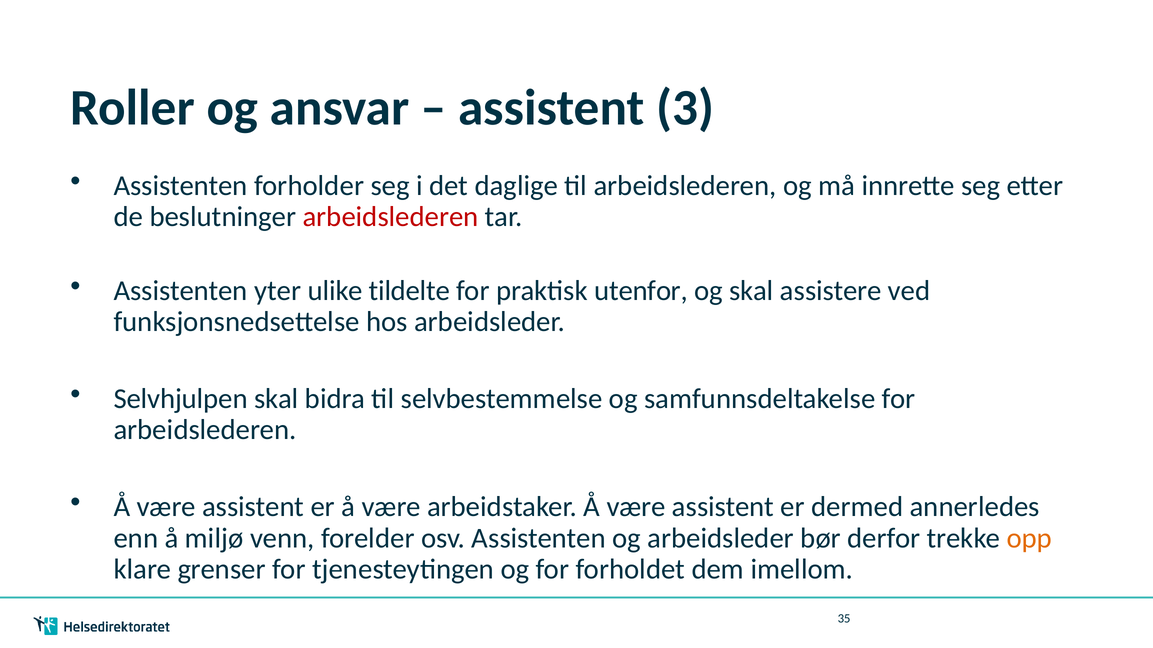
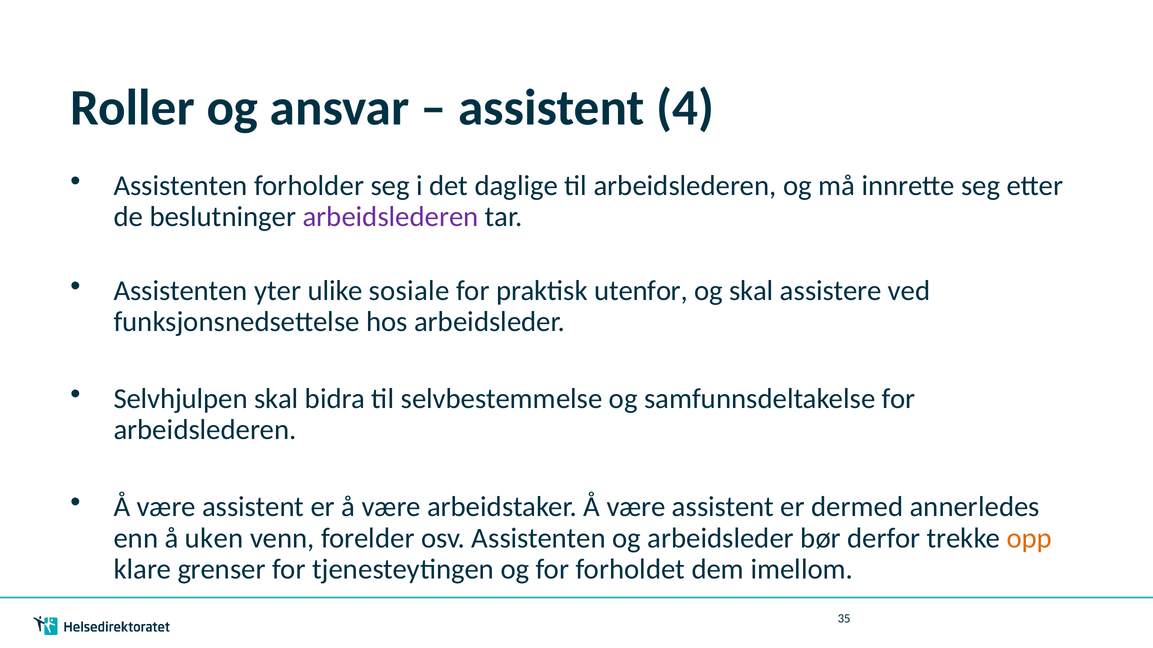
3: 3 -> 4
arbeidslederen at (391, 217) colour: red -> purple
tildelte: tildelte -> sosiale
miljø: miljø -> uken
